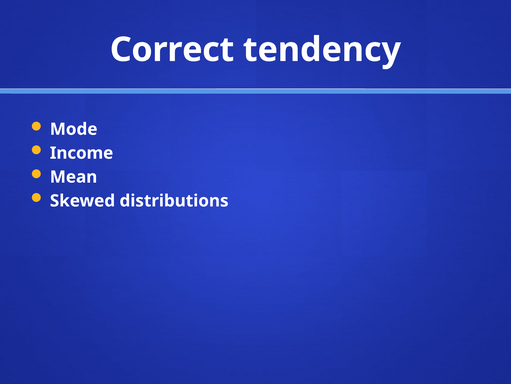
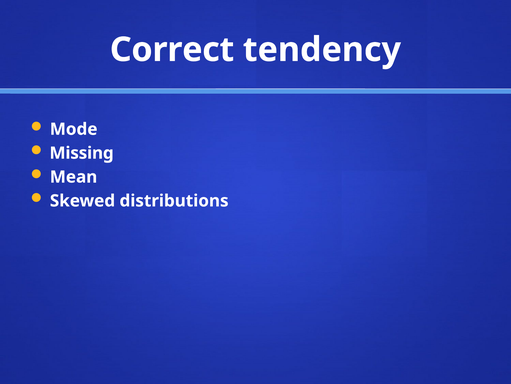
Income: Income -> Missing
